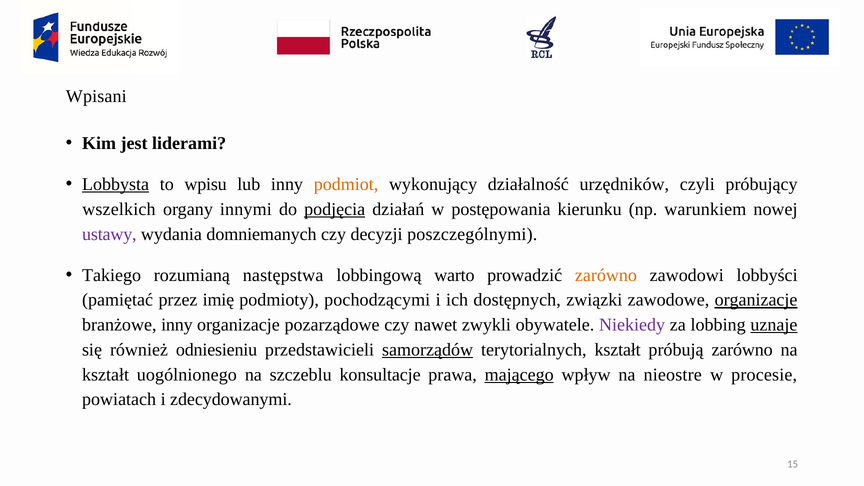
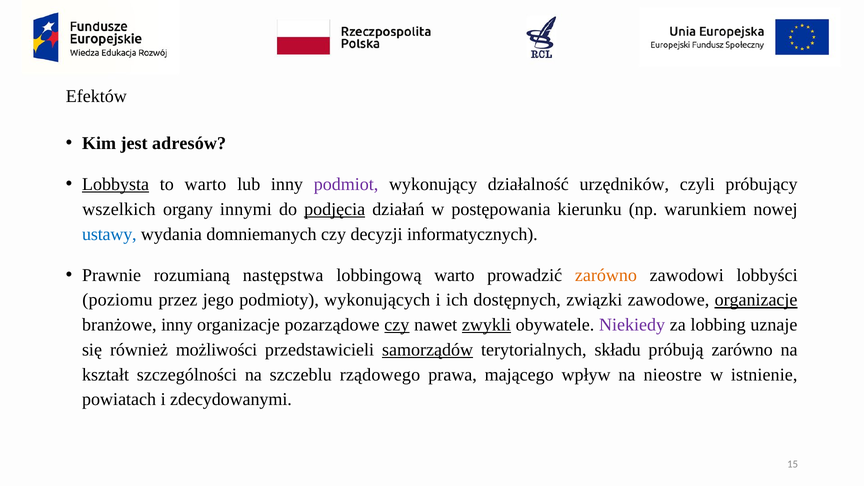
Wpisani: Wpisani -> Efektów
liderami: liderami -> adresów
to wpisu: wpisu -> warto
podmiot colour: orange -> purple
ustawy colour: purple -> blue
poszczególnymi: poszczególnymi -> informatycznych
Takiego: Takiego -> Prawnie
pamiętać: pamiętać -> poziomu
imię: imię -> jego
pochodzącymi: pochodzącymi -> wykonujących
czy at (397, 325) underline: none -> present
zwykli underline: none -> present
uznaje underline: present -> none
odniesieniu: odniesieniu -> możliwości
terytorialnych kształt: kształt -> składu
uogólnionego: uogólnionego -> szczególności
konsultacje: konsultacje -> rządowego
mającego underline: present -> none
procesie: procesie -> istnienie
